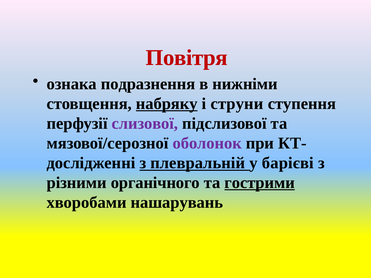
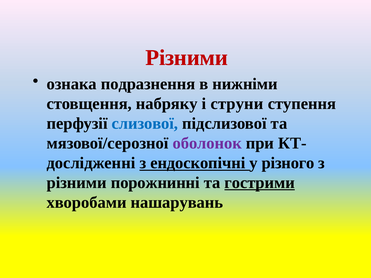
Повітря at (187, 58): Повітря -> Різними
набряку underline: present -> none
слизової colour: purple -> blue
плевральній: плевральній -> ендоскопічні
барієві: барієві -> різного
органічного: органічного -> порожнинні
